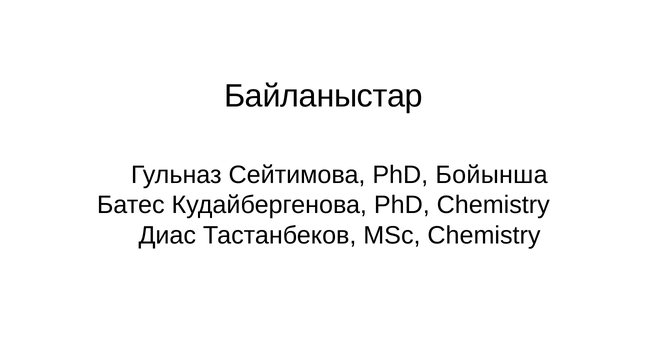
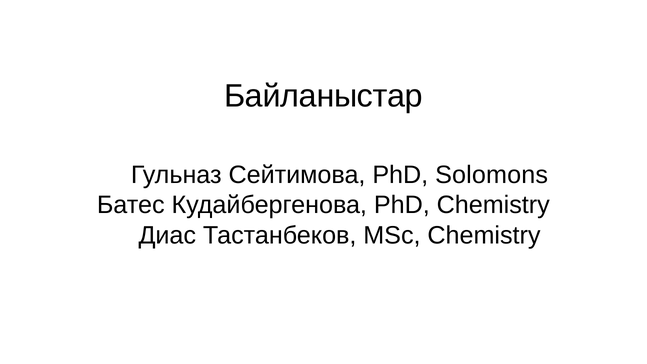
Бойынша: Бойынша -> Solomons
